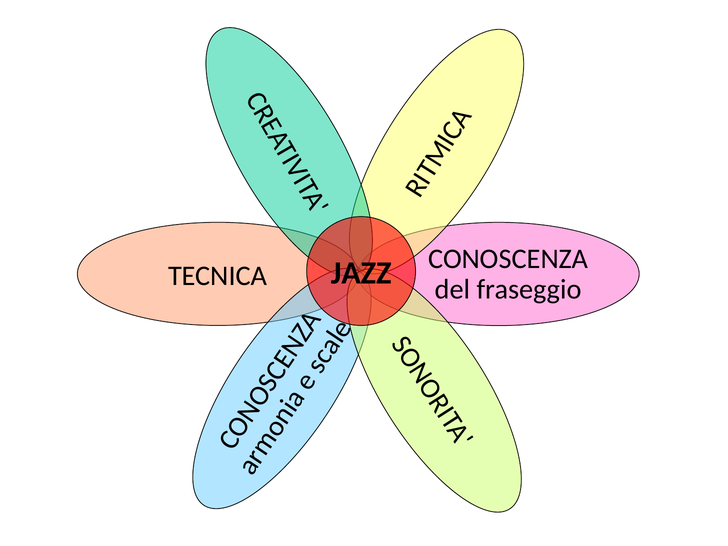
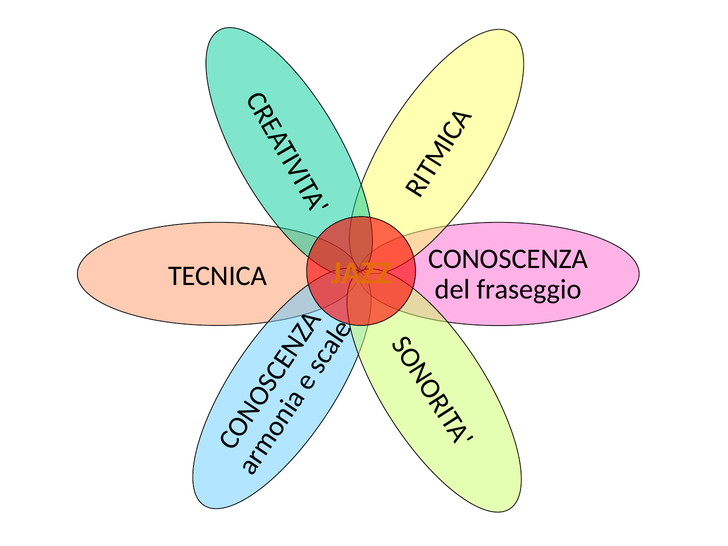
JAZZ colour: black -> orange
